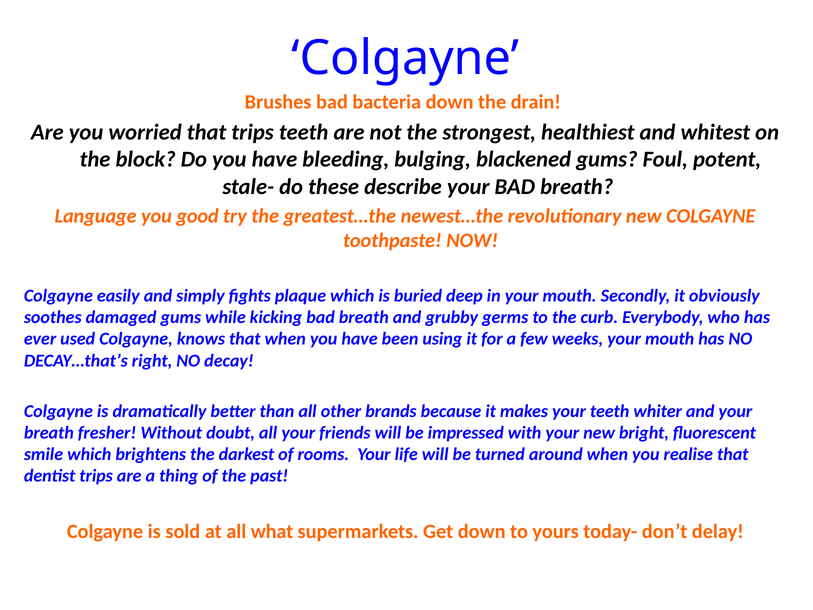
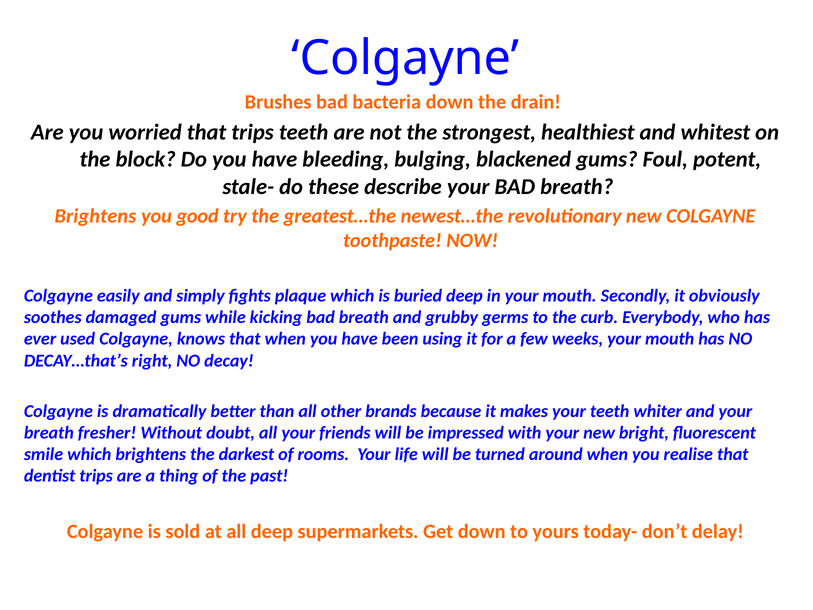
Language at (96, 216): Language -> Brightens
all what: what -> deep
